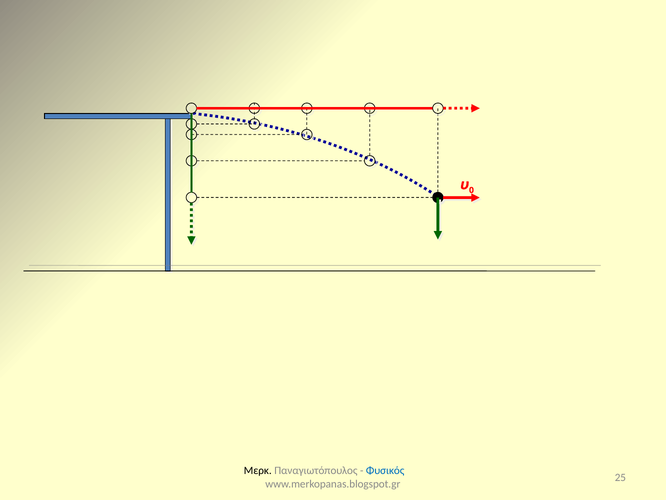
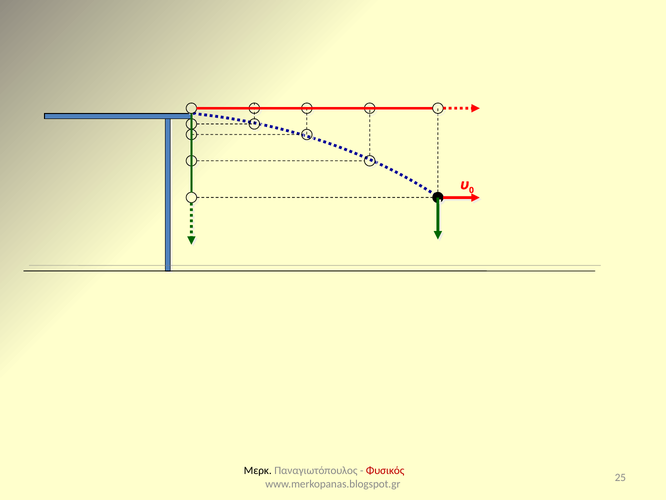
Φυσικός colour: blue -> red
